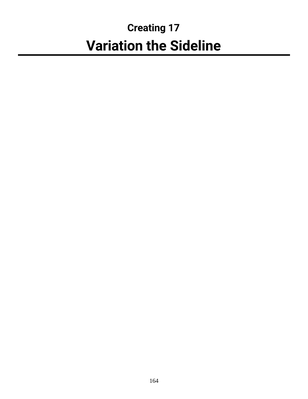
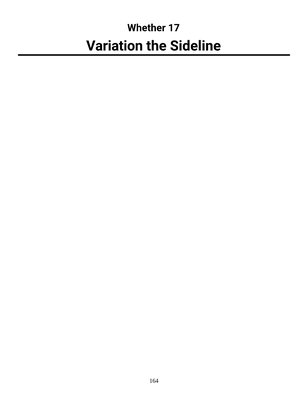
Creating: Creating -> Whether
